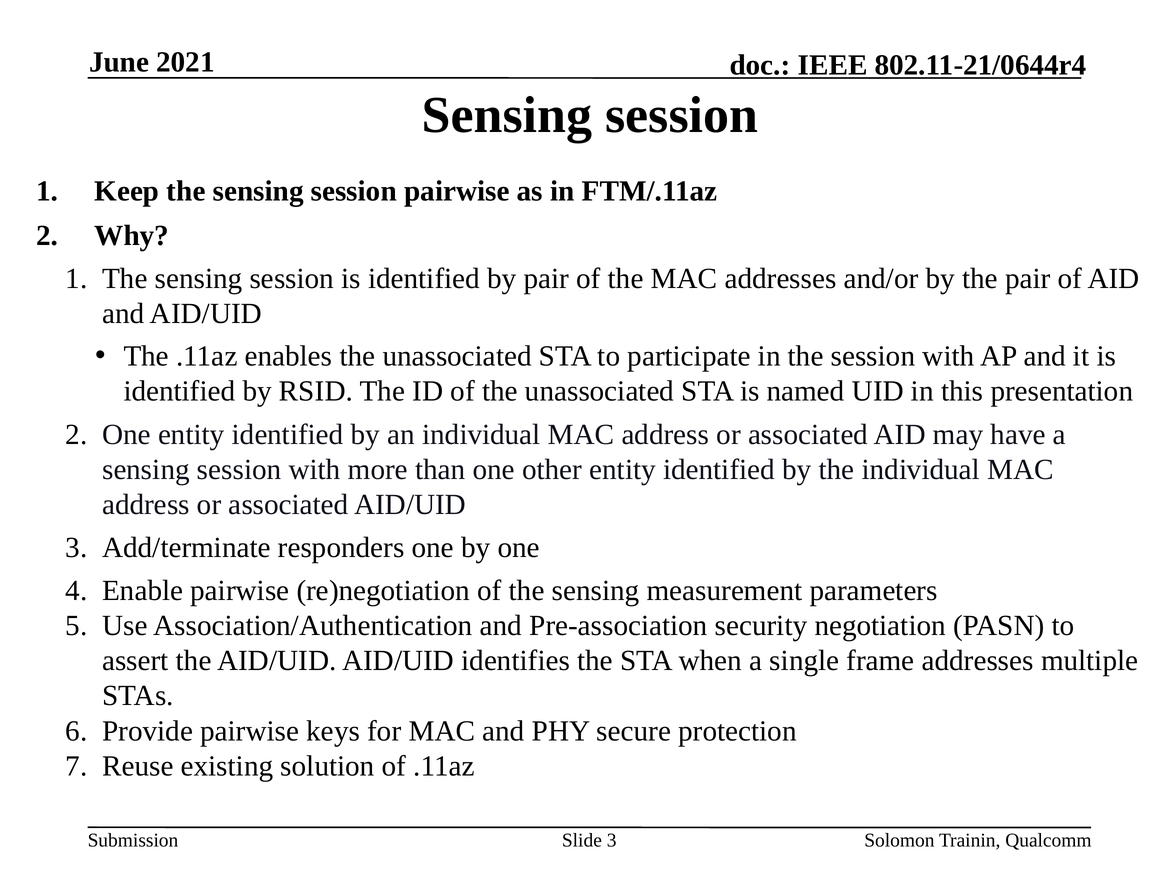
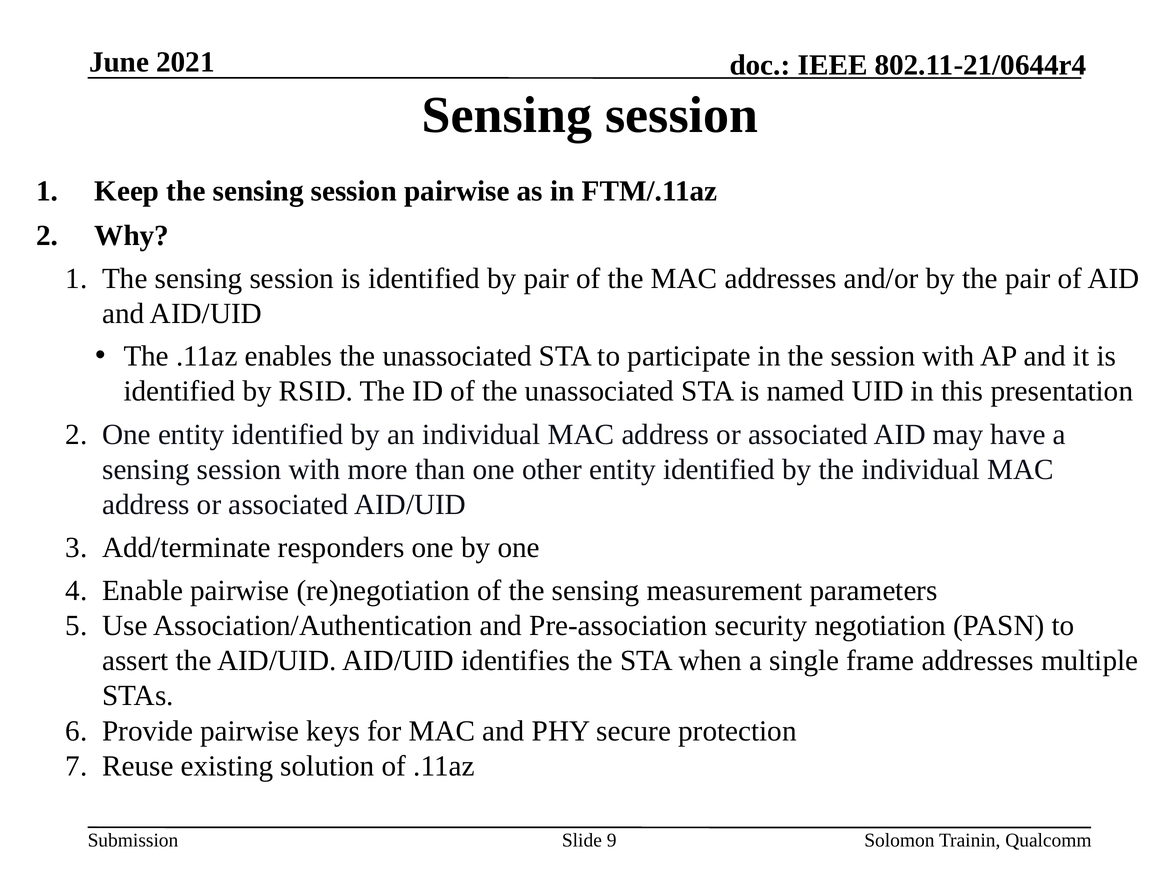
Slide 3: 3 -> 9
